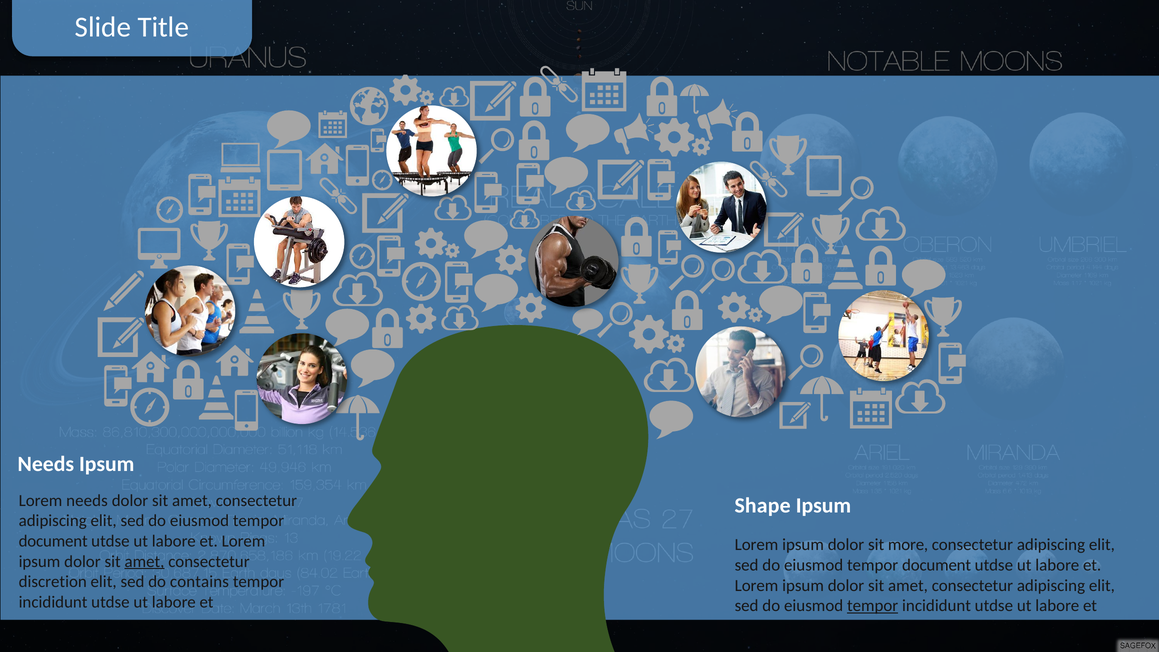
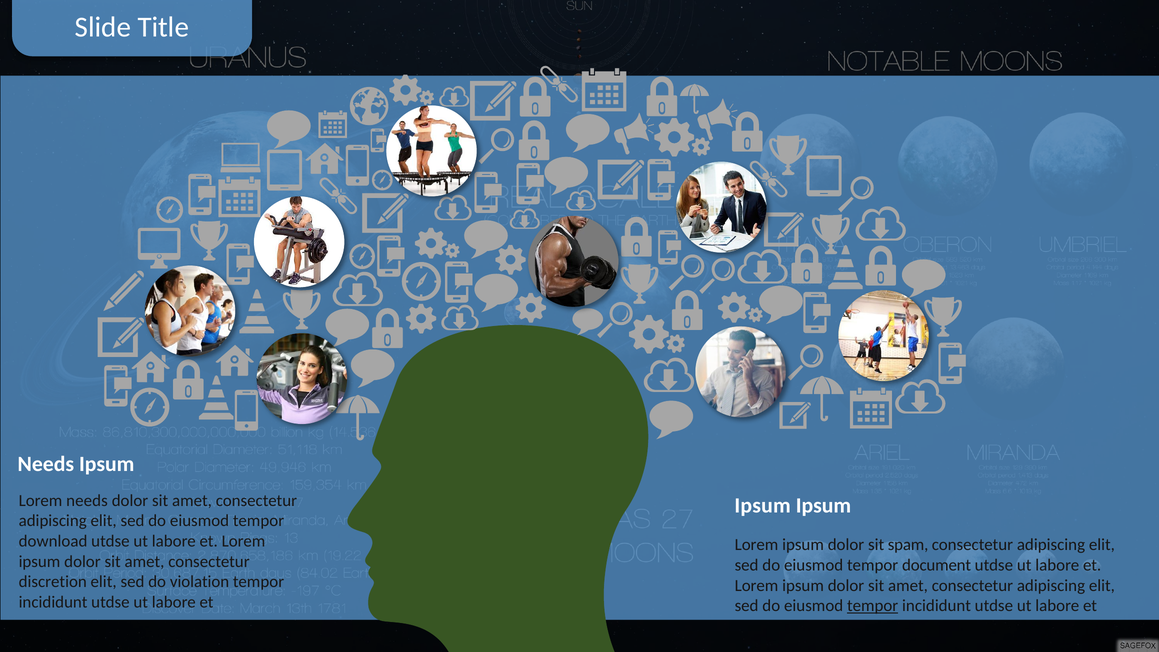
Shape at (763, 505): Shape -> Ipsum
document at (53, 541): document -> download
more: more -> spam
amet at (145, 561) underline: present -> none
contains: contains -> violation
